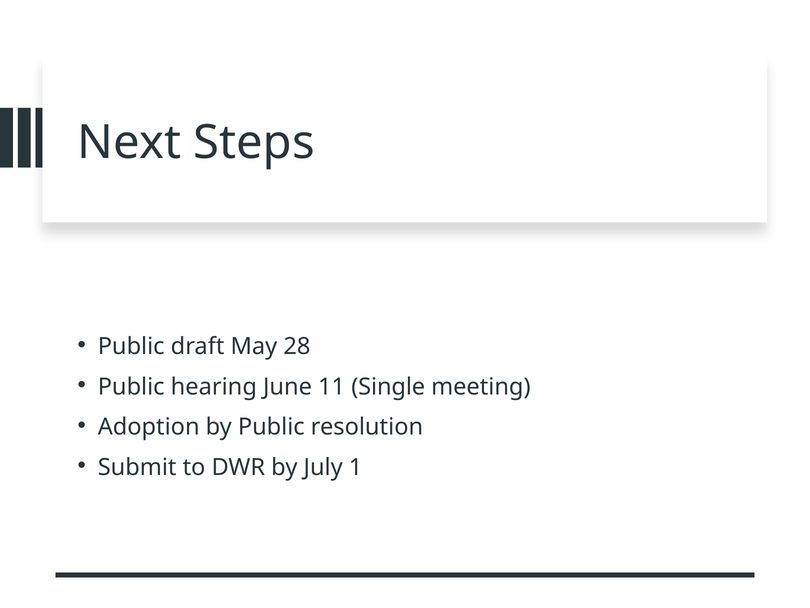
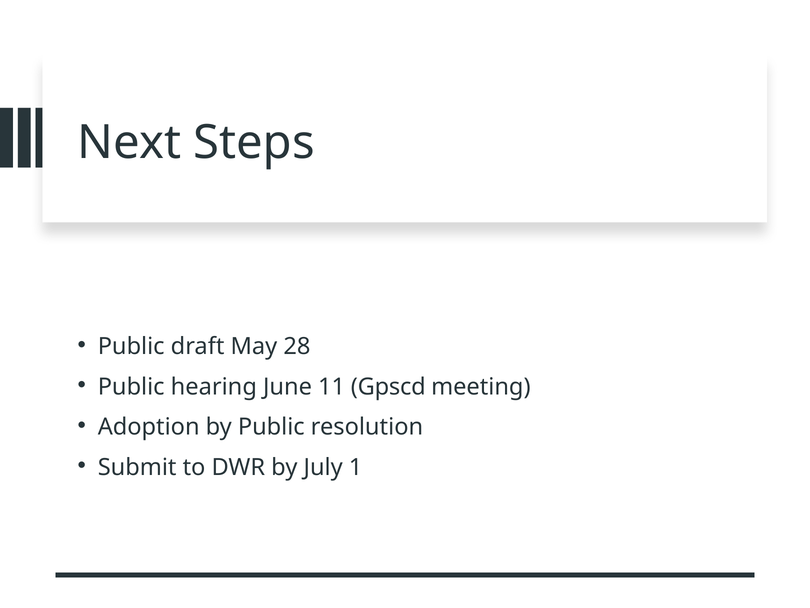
Single: Single -> Gpscd
